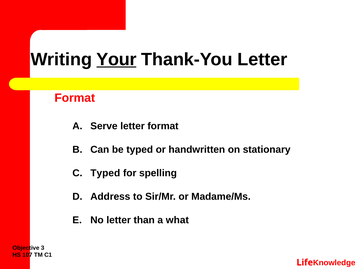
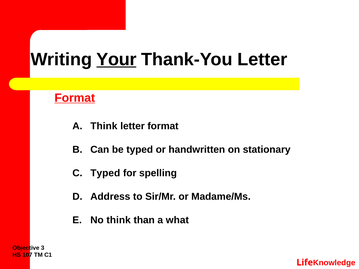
Format at (75, 98) underline: none -> present
A Serve: Serve -> Think
No letter: letter -> think
